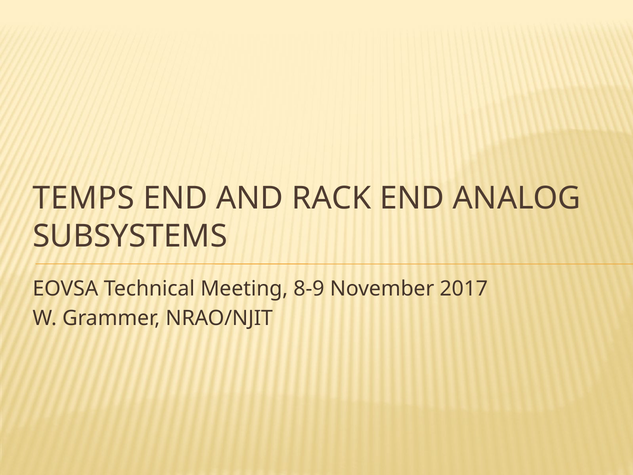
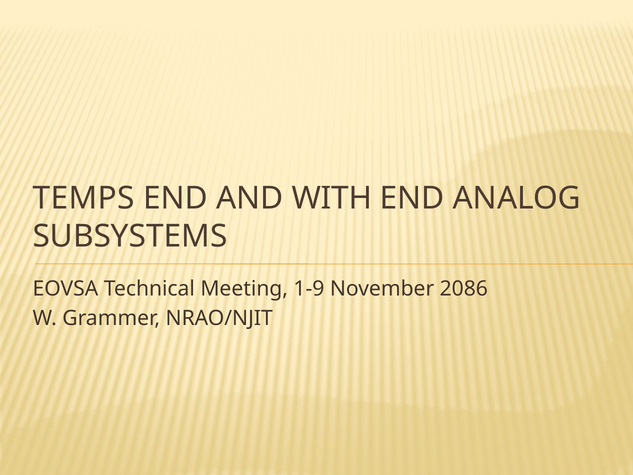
RACK: RACK -> WITH
8-9: 8-9 -> 1-9
2017: 2017 -> 2086
